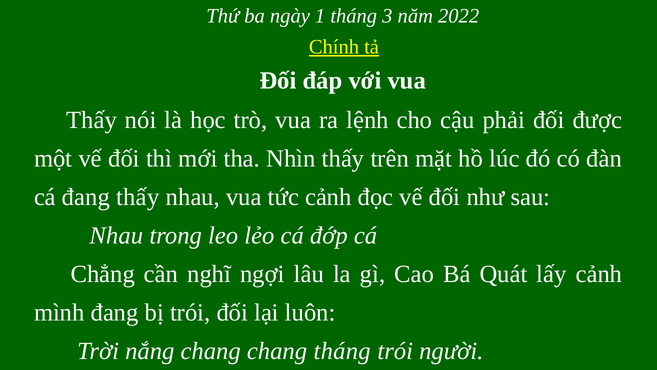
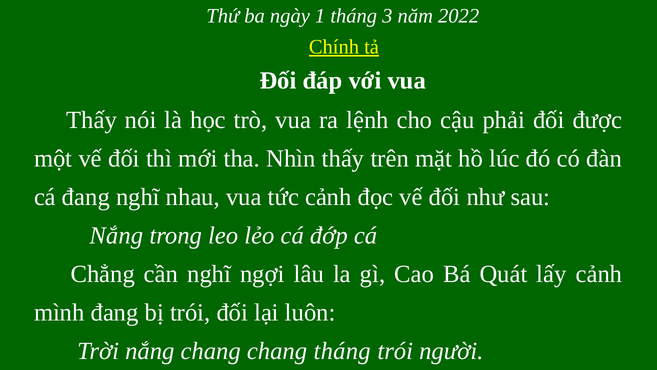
đang thấy: thấy -> nghĩ
Nhau at (116, 235): Nhau -> Nắng
